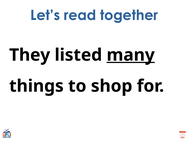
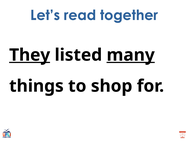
They underline: none -> present
